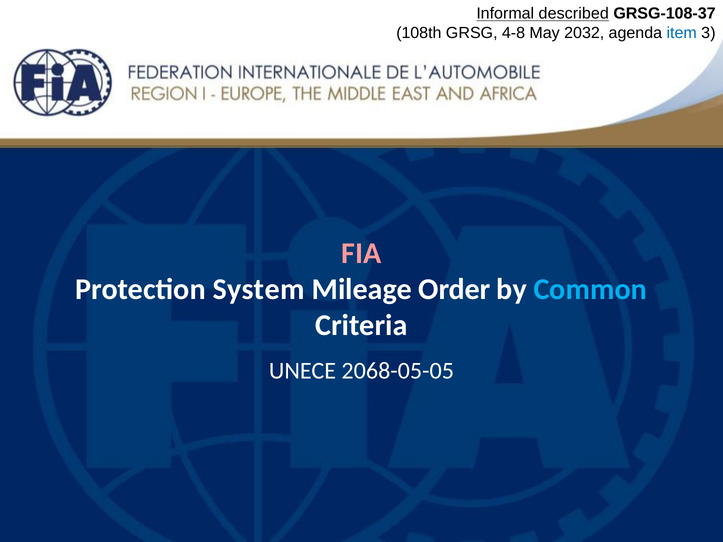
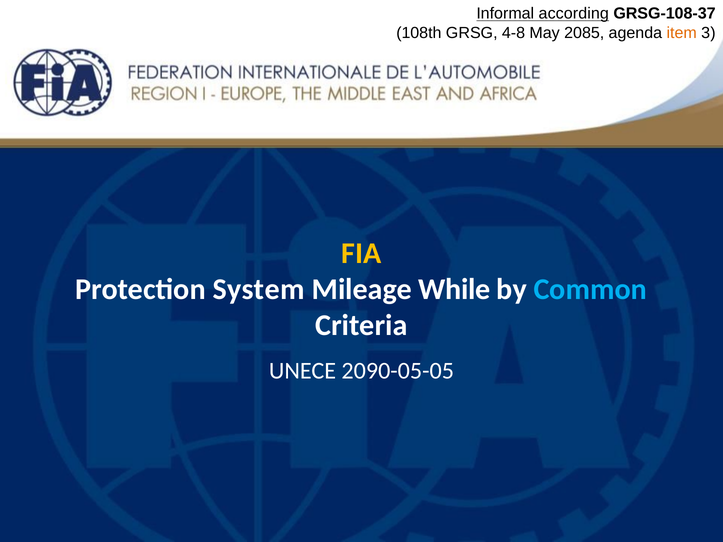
described: described -> according
2032: 2032 -> 2085
item colour: blue -> orange
FIA colour: pink -> yellow
Order: Order -> While
2068-05-05: 2068-05-05 -> 2090-05-05
